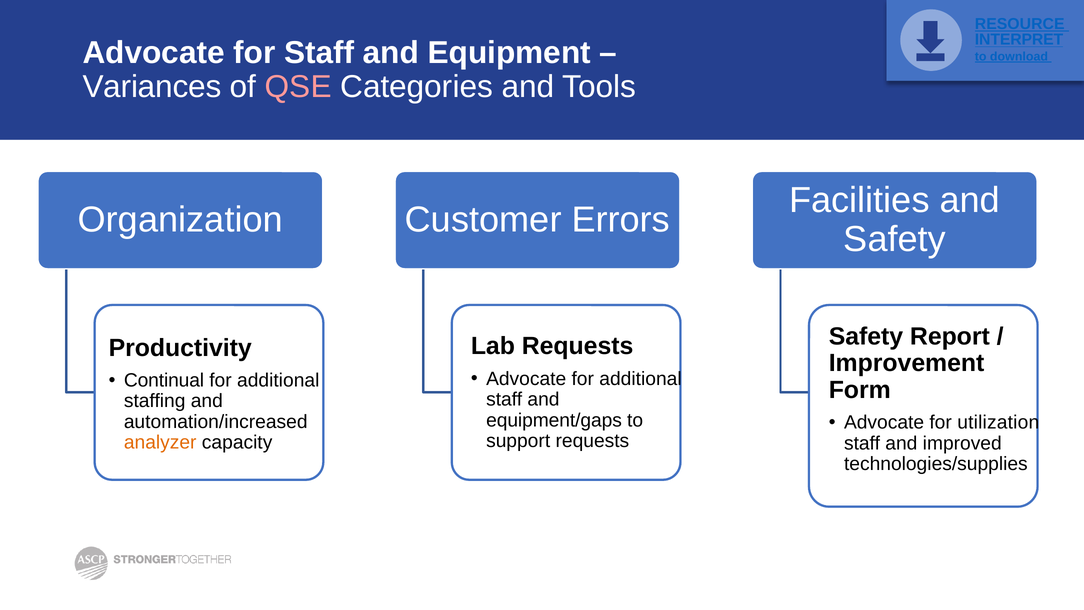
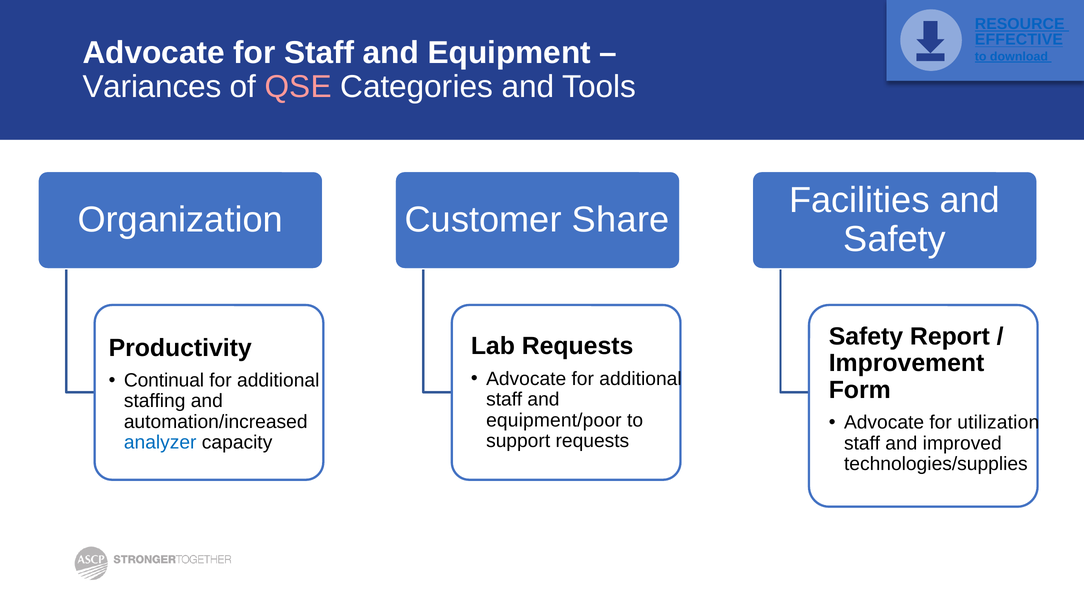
INTERPRET: INTERPRET -> EFFECTIVE
Errors: Errors -> Share
equipment/gaps: equipment/gaps -> equipment/poor
analyzer colour: orange -> blue
